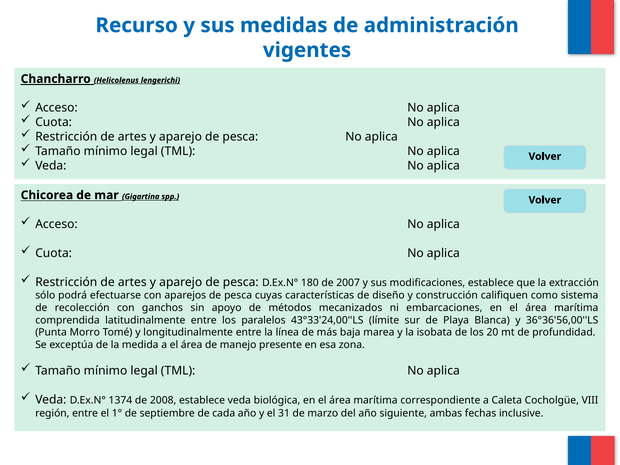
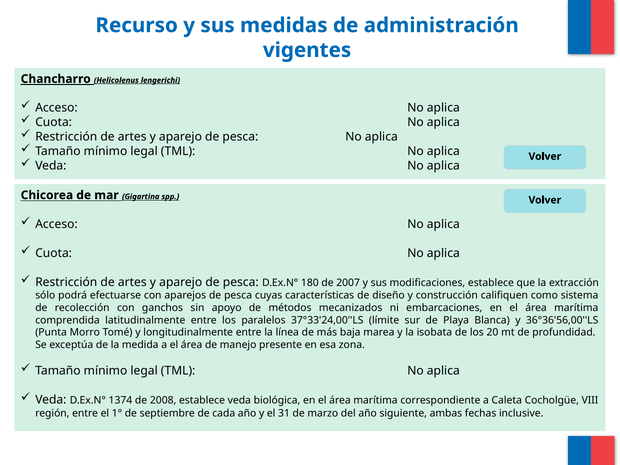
43°33'24,00''LS: 43°33'24,00''LS -> 37°33'24,00''LS
